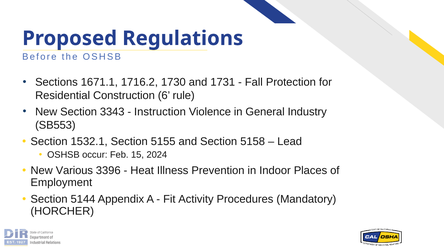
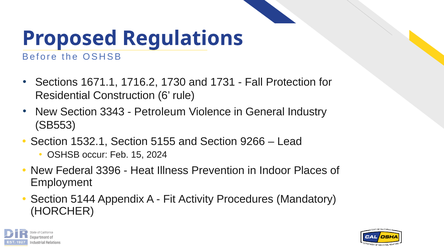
Instruction: Instruction -> Petroleum
5158: 5158 -> 9266
Various: Various -> Federal
